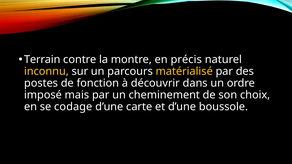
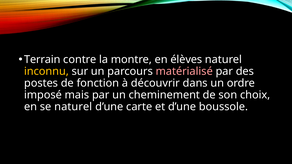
précis: précis -> élèves
matérialisé colour: yellow -> pink
se codage: codage -> naturel
